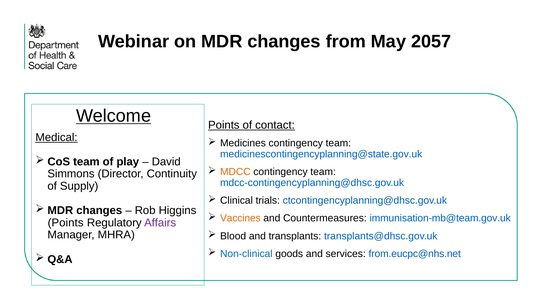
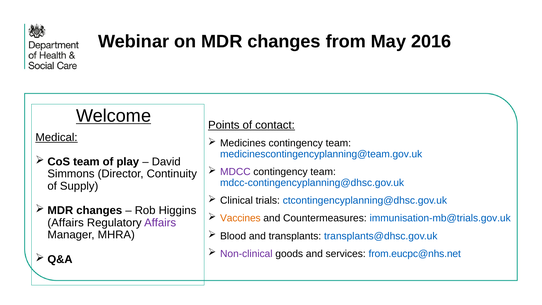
2057: 2057 -> 2016
medicinescontingencyplanning@state.gov.uk: medicinescontingencyplanning@state.gov.uk -> medicinescontingencyplanning@team.gov.uk
MDCC colour: orange -> purple
immunisation-mb@team.gov.uk: immunisation-mb@team.gov.uk -> immunisation-mb@trials.gov.uk
Points at (66, 223): Points -> Affairs
Non-clinical colour: blue -> purple
